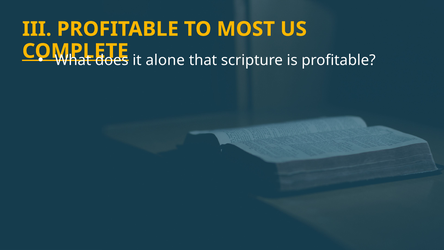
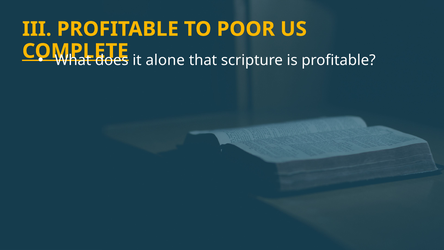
MOST: MOST -> POOR
